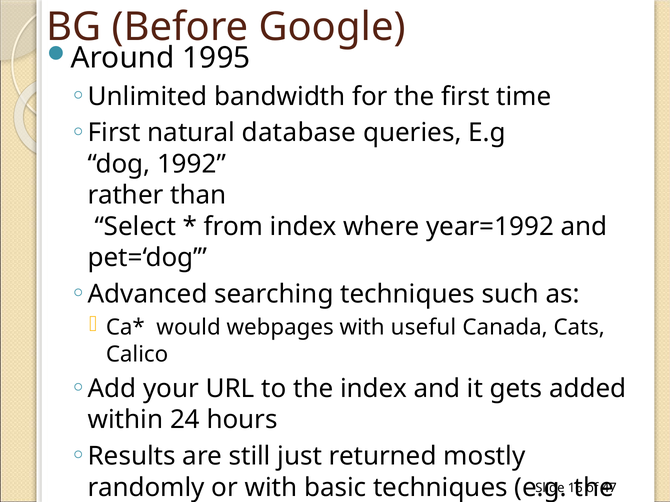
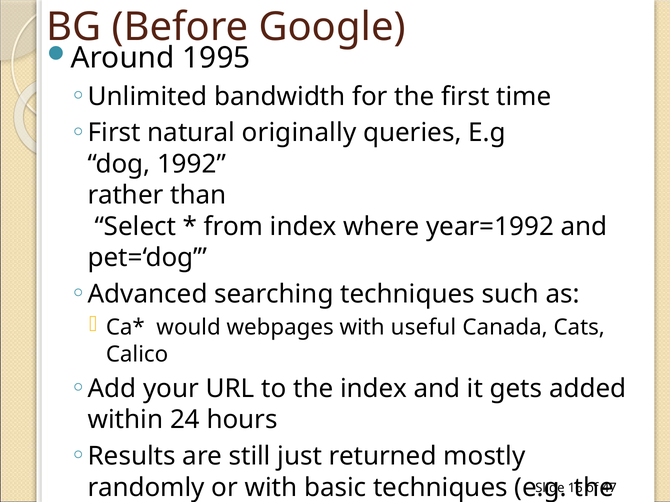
database: database -> originally
